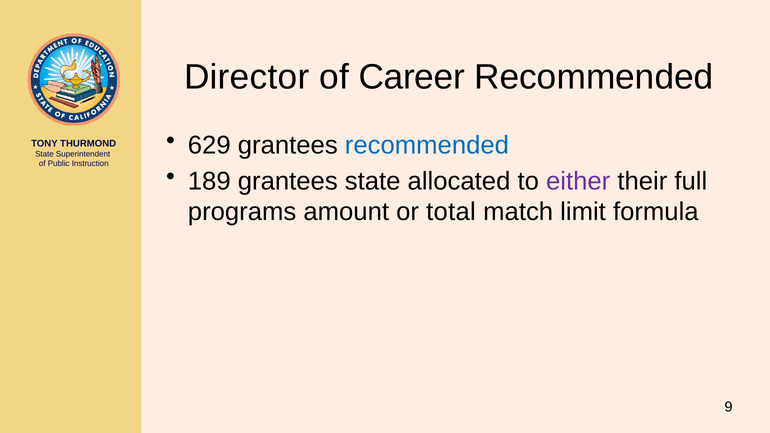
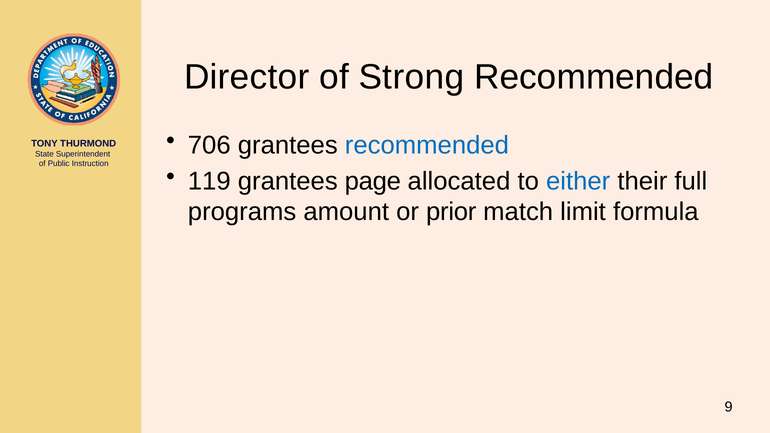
Career: Career -> Strong
629: 629 -> 706
189: 189 -> 119
grantees state: state -> page
either colour: purple -> blue
total: total -> prior
